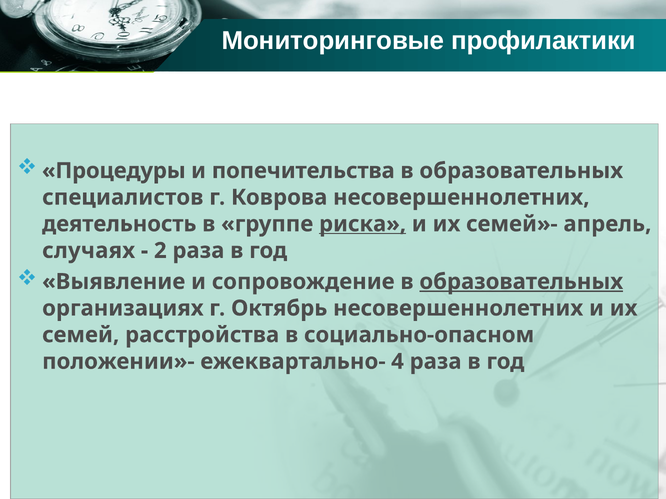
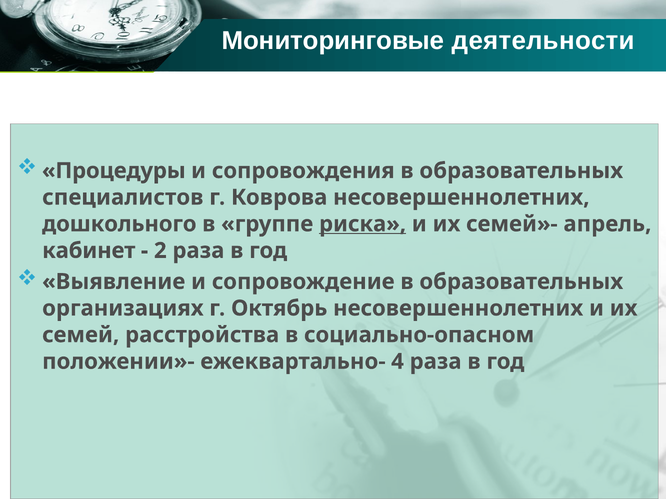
профилактики: профилактики -> деятельности
попечительства: попечительства -> сопровождения
деятельность: деятельность -> дошкольного
случаях: случаях -> кабинет
образовательных at (521, 282) underline: present -> none
